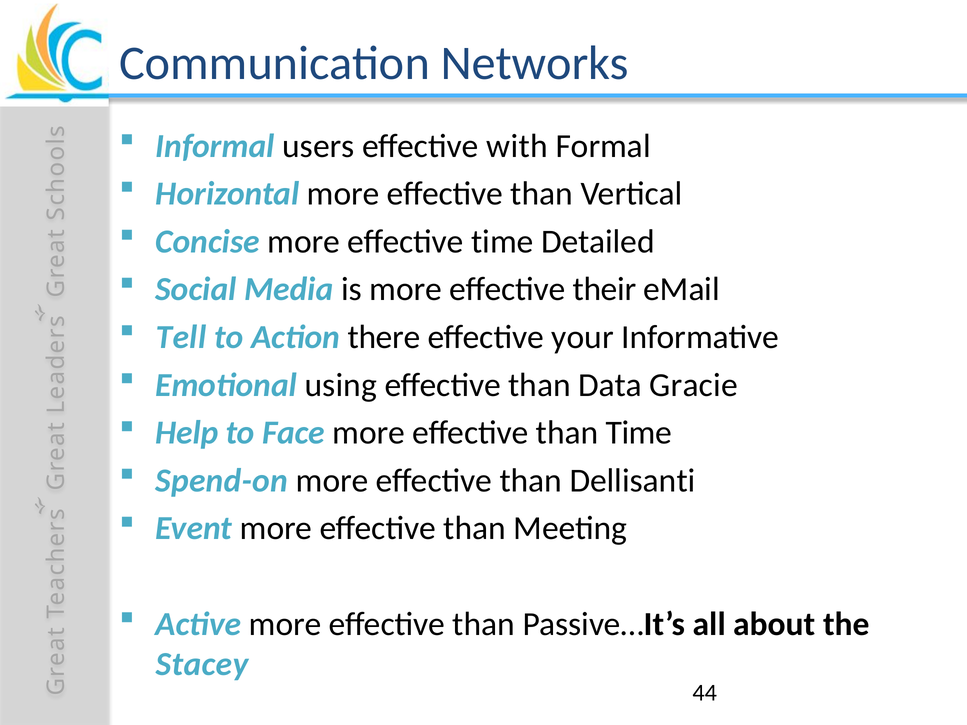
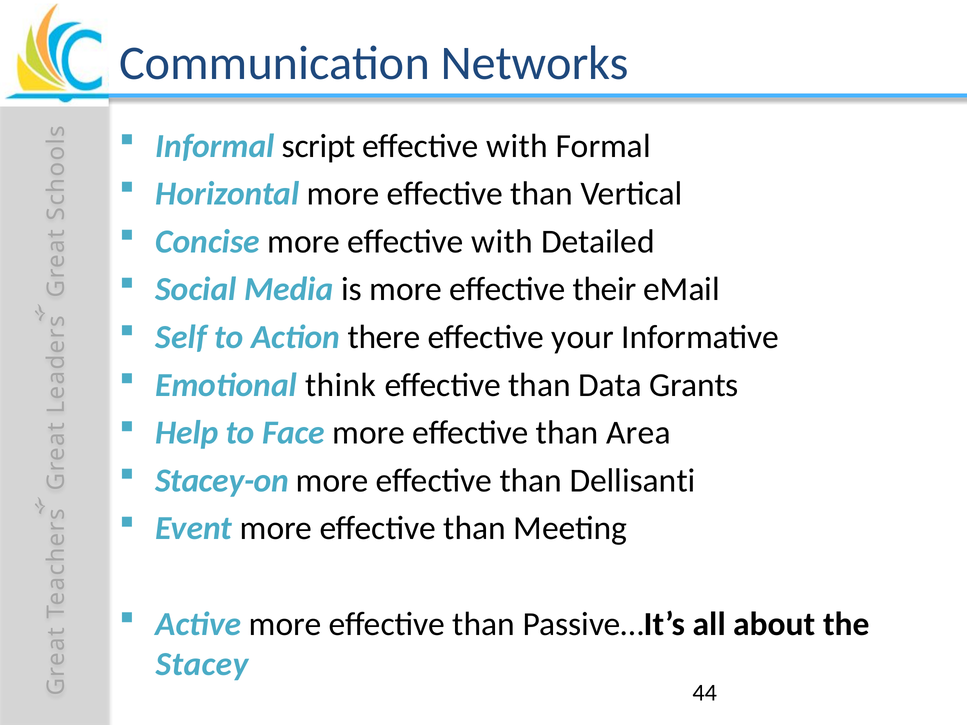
users: users -> script
more effective time: time -> with
Tell: Tell -> Self
using: using -> think
Gracie: Gracie -> Grants
than Time: Time -> Area
Spend-on: Spend-on -> Stacey-on
